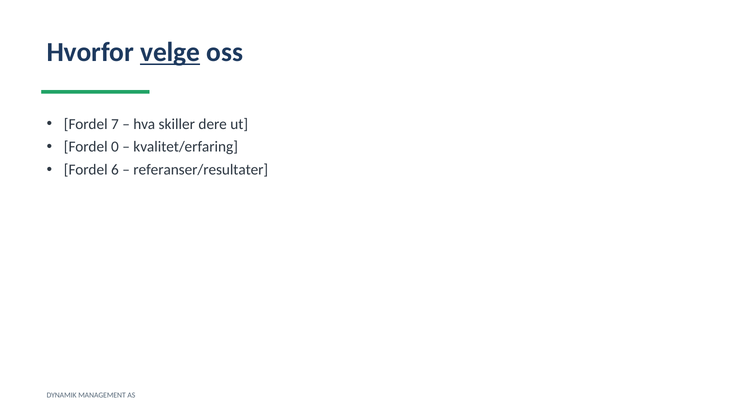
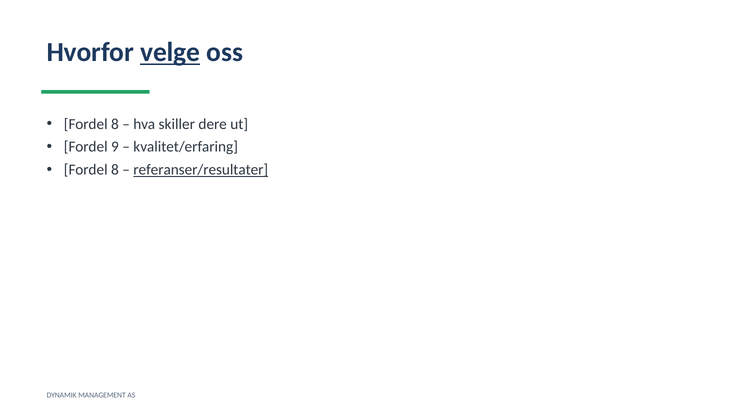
7 at (115, 124): 7 -> 8
0: 0 -> 9
6 at (115, 170): 6 -> 8
referanser/resultater underline: none -> present
